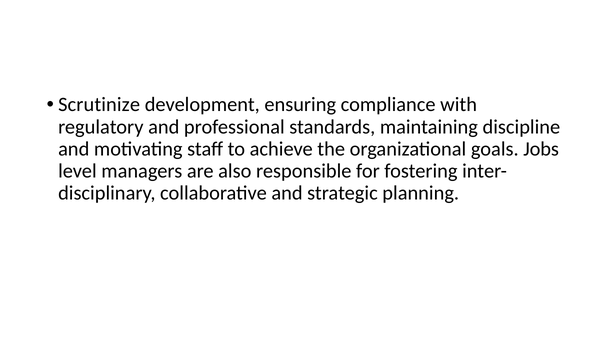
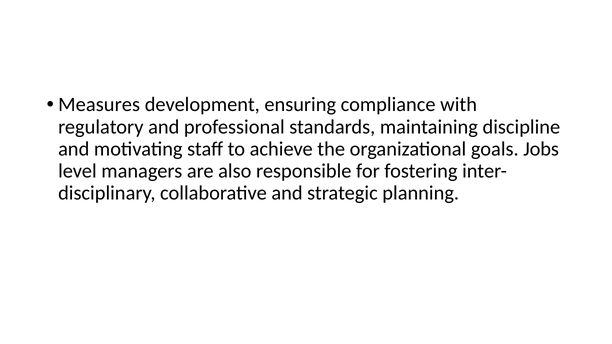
Scrutinize: Scrutinize -> Measures
